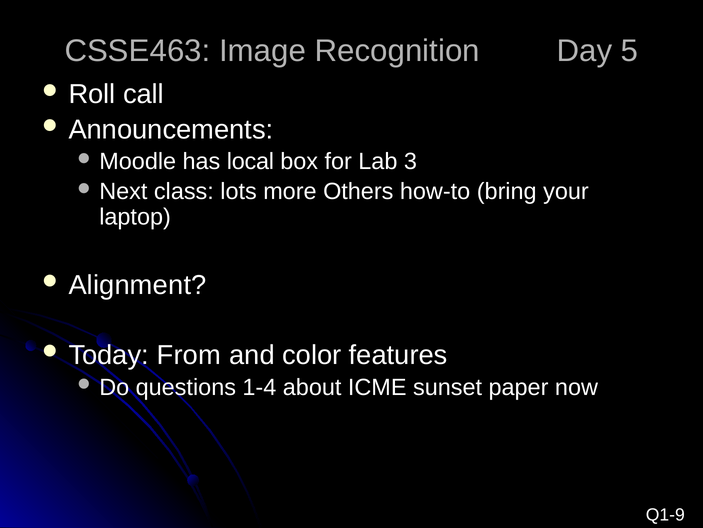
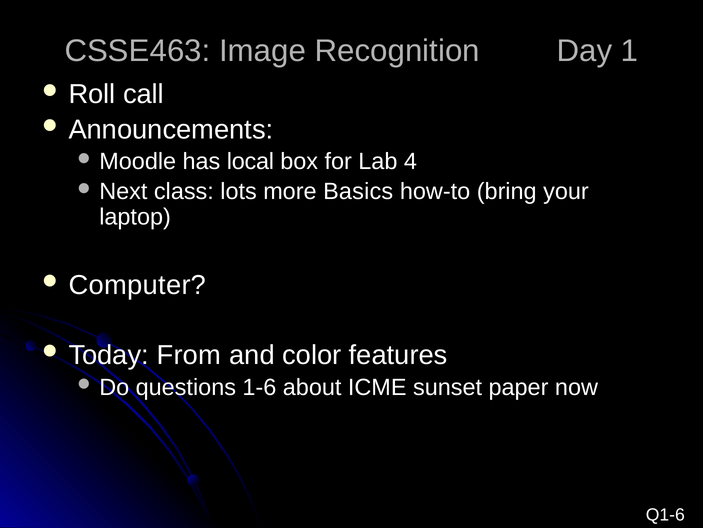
5: 5 -> 1
3: 3 -> 4
Others: Others -> Basics
Alignment: Alignment -> Computer
1-4: 1-4 -> 1-6
Q1-9: Q1-9 -> Q1-6
